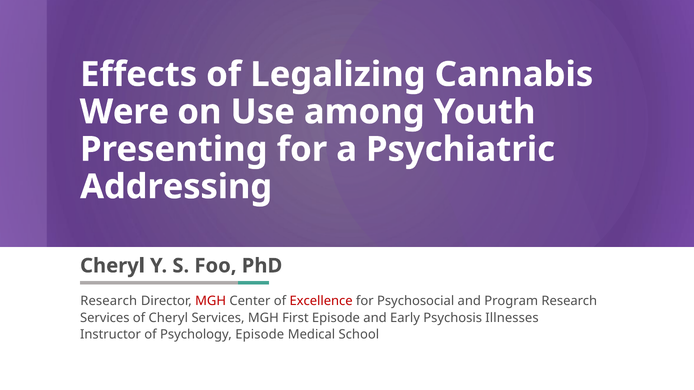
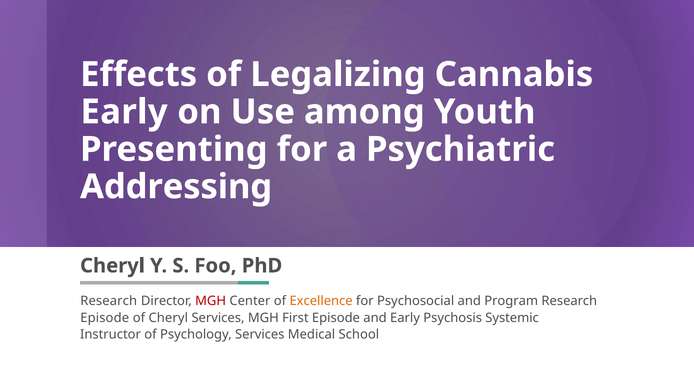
Were at (124, 112): Were -> Early
Excellence colour: red -> orange
Services at (105, 318): Services -> Episode
Illnesses: Illnesses -> Systemic
Psychology Episode: Episode -> Services
